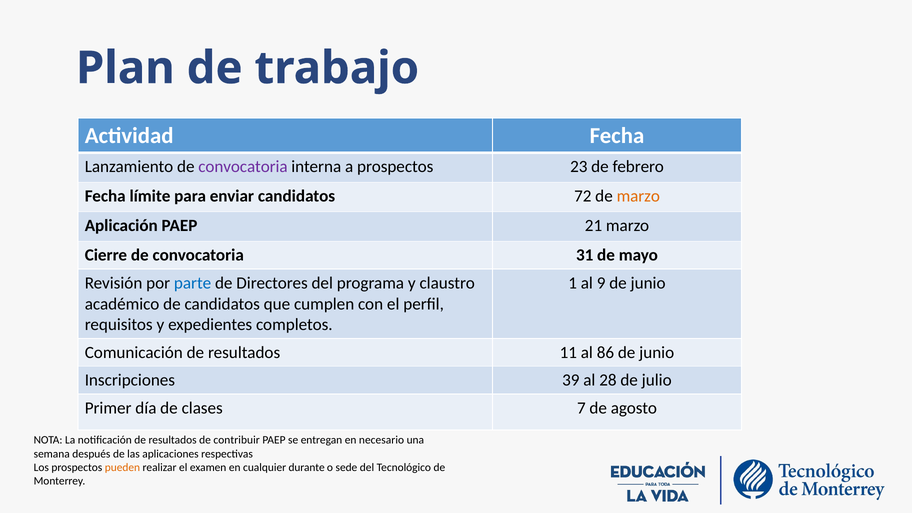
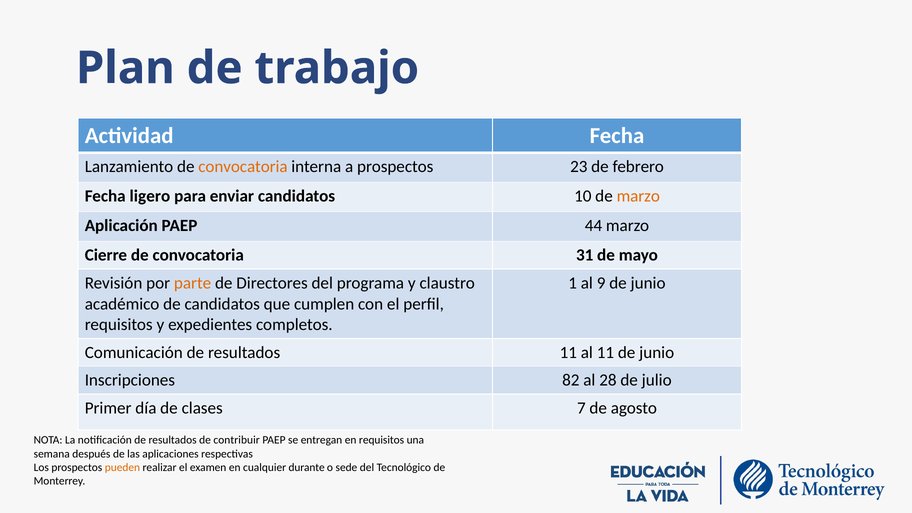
convocatoria at (243, 167) colour: purple -> orange
límite: límite -> ligero
72: 72 -> 10
21: 21 -> 44
parte colour: blue -> orange
al 86: 86 -> 11
39: 39 -> 82
en necesario: necesario -> requisitos
